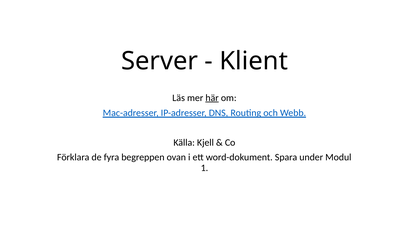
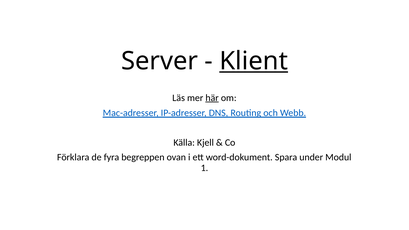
Klient underline: none -> present
